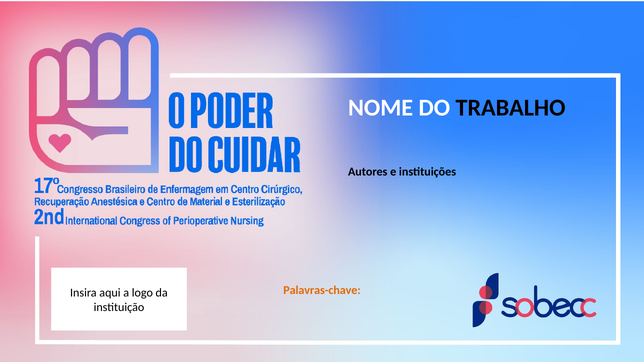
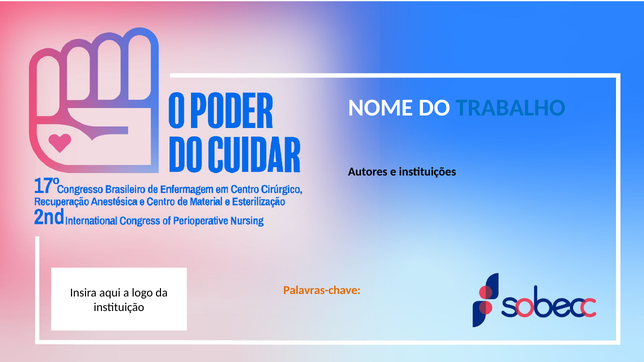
TRABALHO colour: black -> blue
